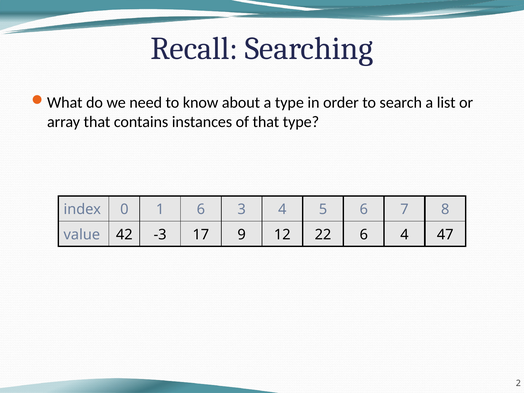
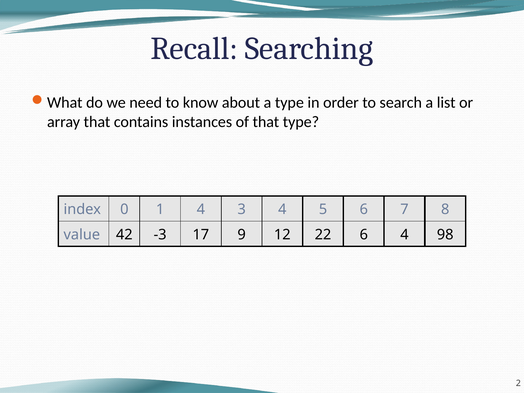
1 6: 6 -> 4
47: 47 -> 98
